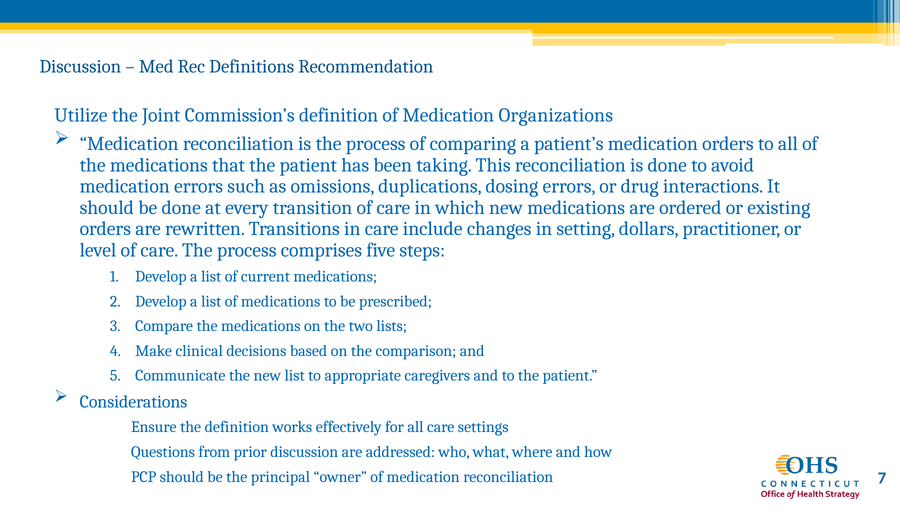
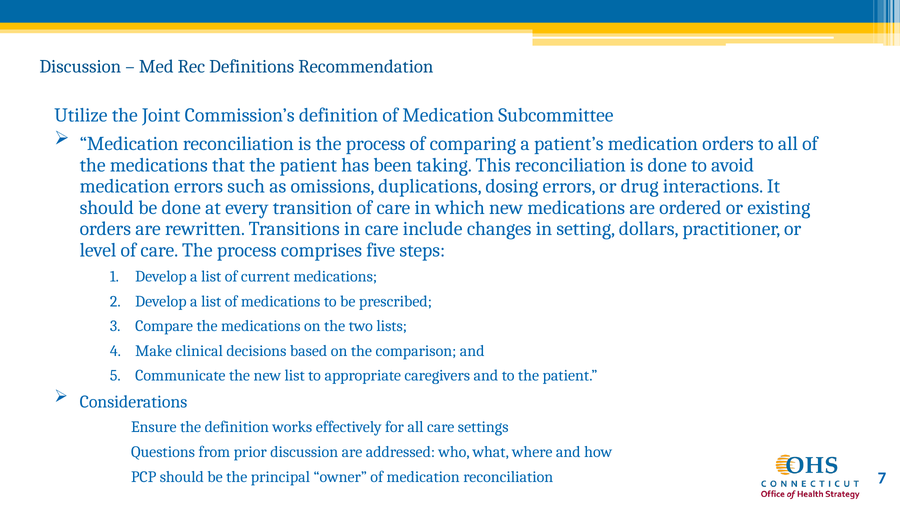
Organizations: Organizations -> Subcommittee
